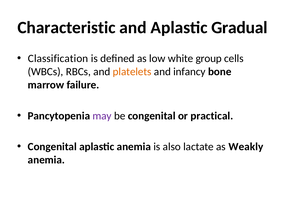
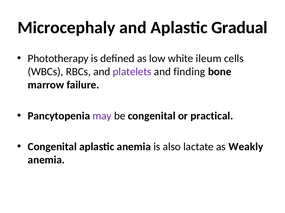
Characteristic: Characteristic -> Microcephaly
Classification: Classification -> Phototherapy
group: group -> ileum
platelets colour: orange -> purple
infancy: infancy -> finding
